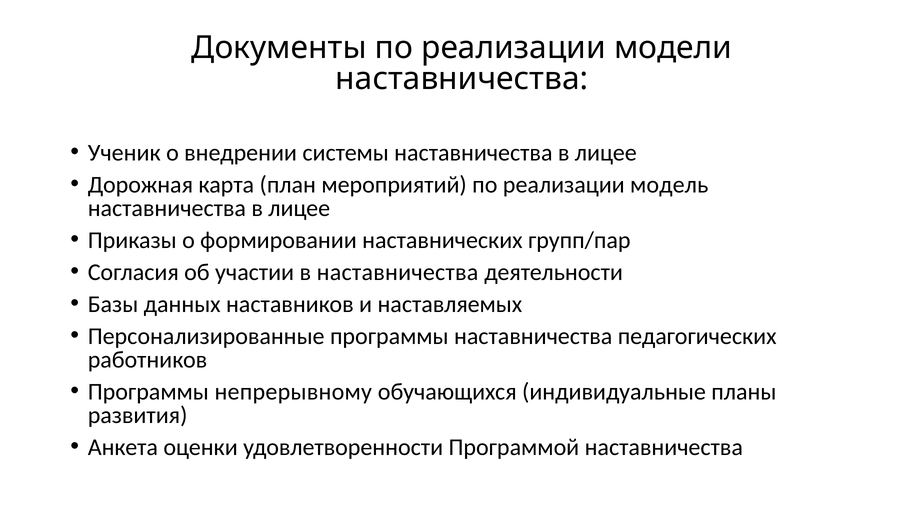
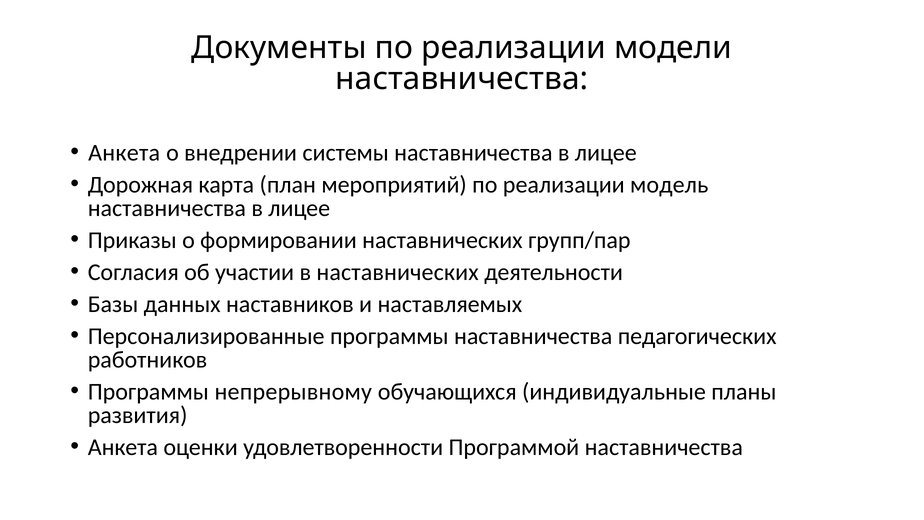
Ученик at (124, 153): Ученик -> Анкета
в наставничества: наставничества -> наставнических
